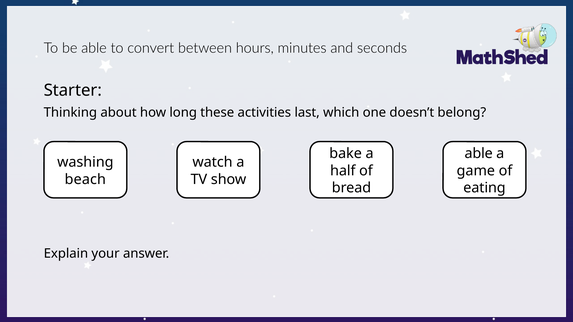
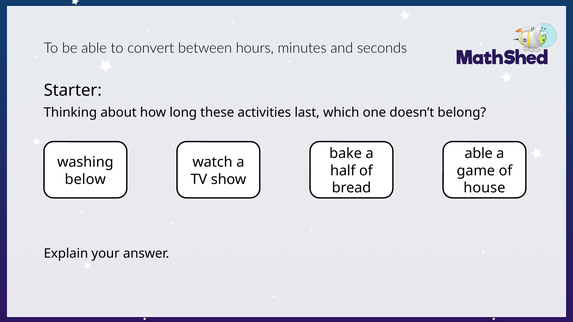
beach: beach -> below
eating: eating -> house
